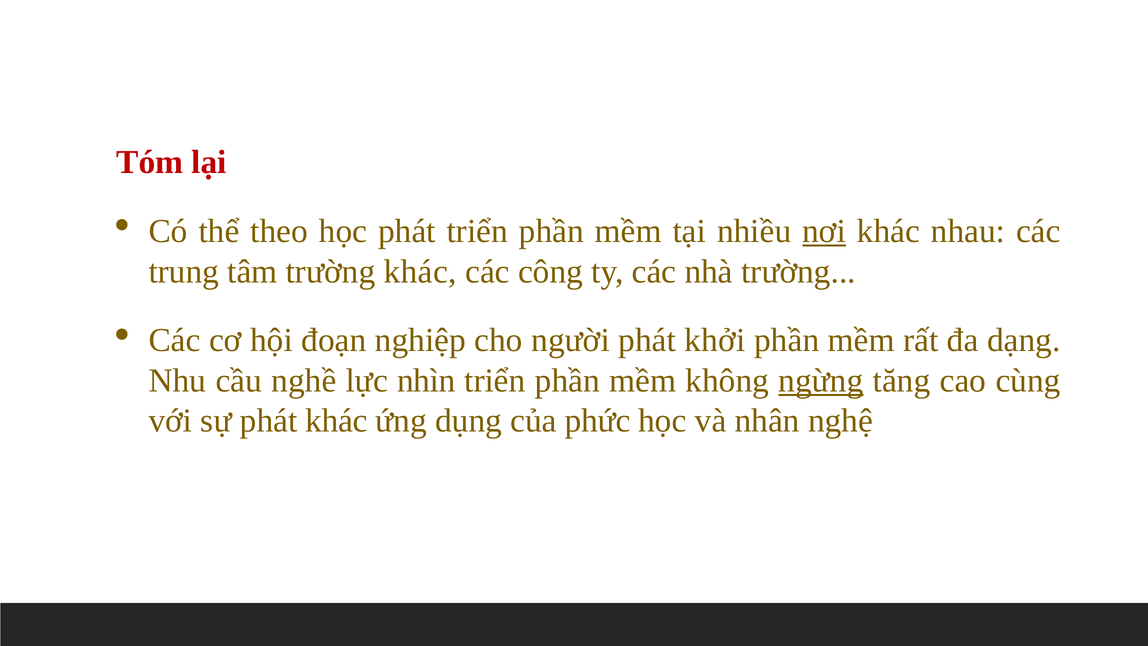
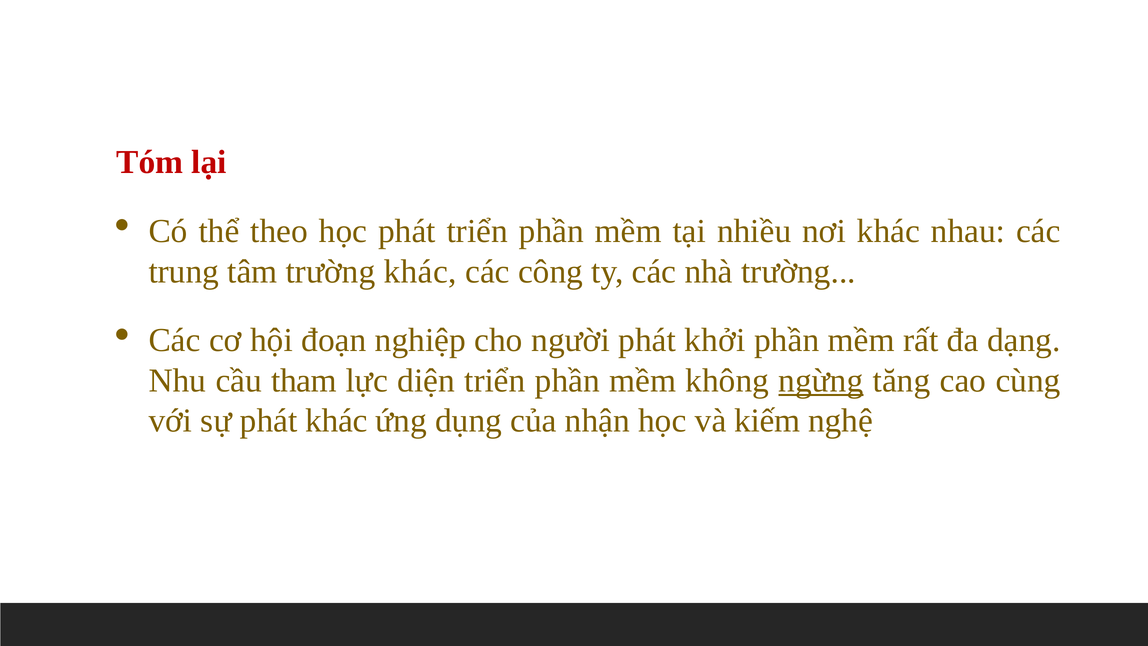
nơi underline: present -> none
nghề: nghề -> tham
nhìn: nhìn -> diện
phức: phức -> nhận
nhân: nhân -> kiếm
